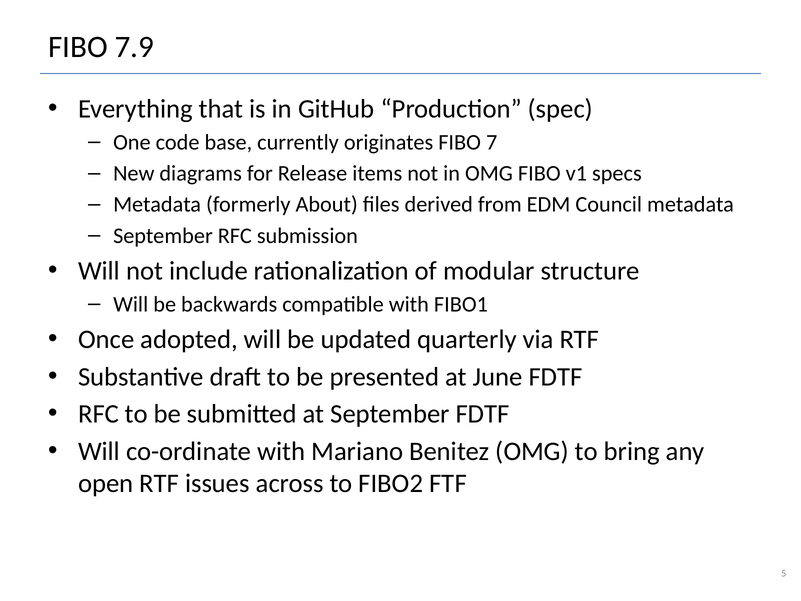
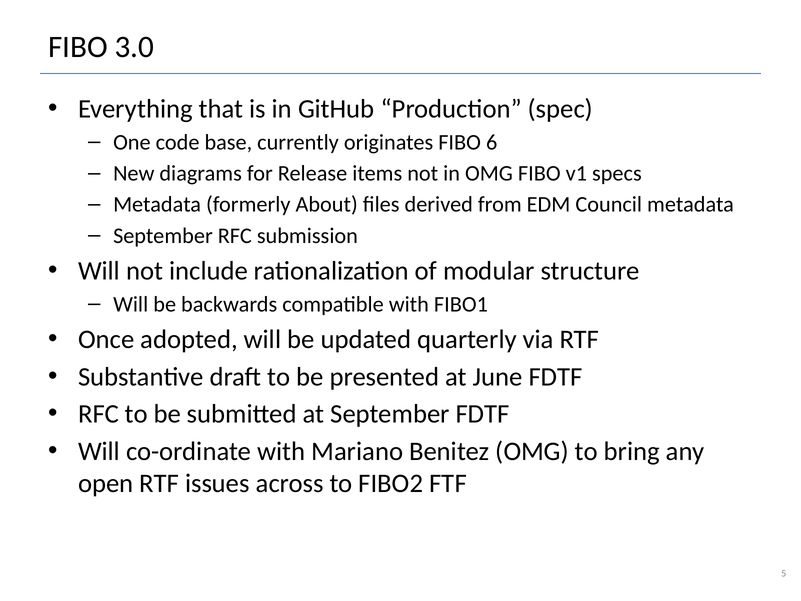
7.9: 7.9 -> 3.0
7: 7 -> 6
